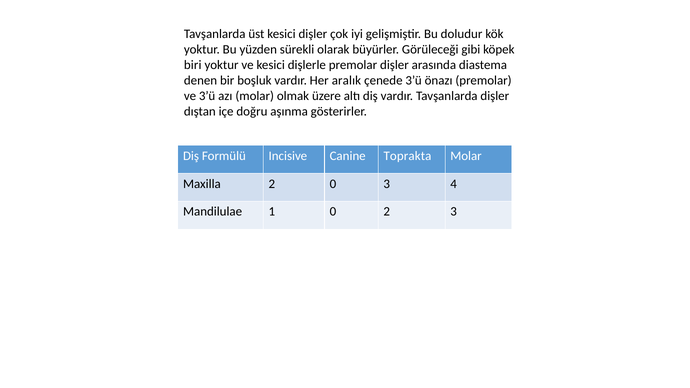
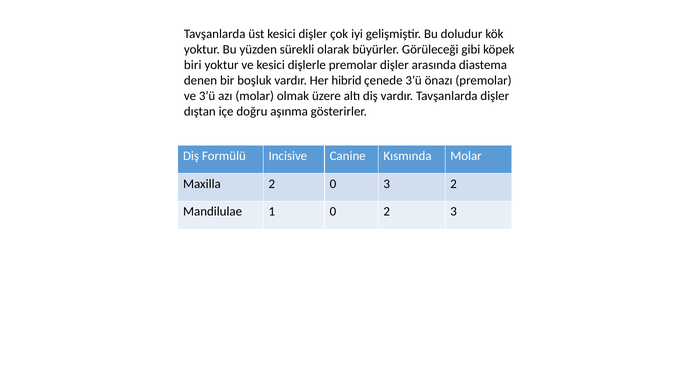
aralık: aralık -> hibrid
Toprakta: Toprakta -> Kısmında
3 4: 4 -> 2
